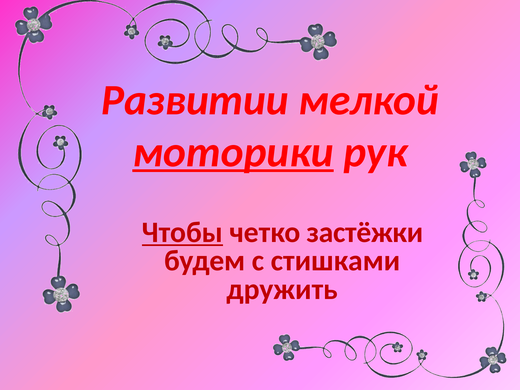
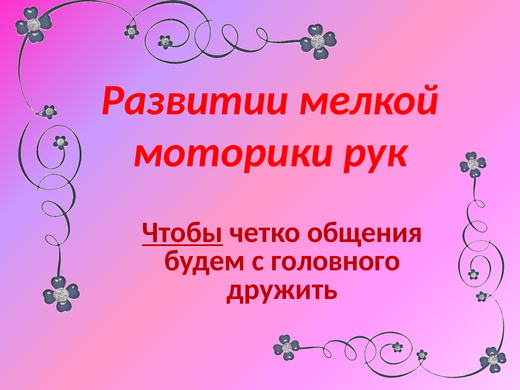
моторики underline: present -> none
застёжки: застёжки -> общения
стишками: стишками -> головного
